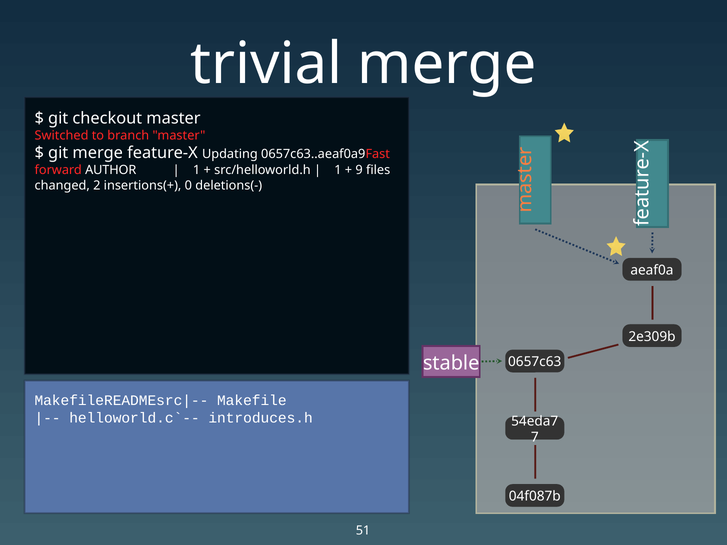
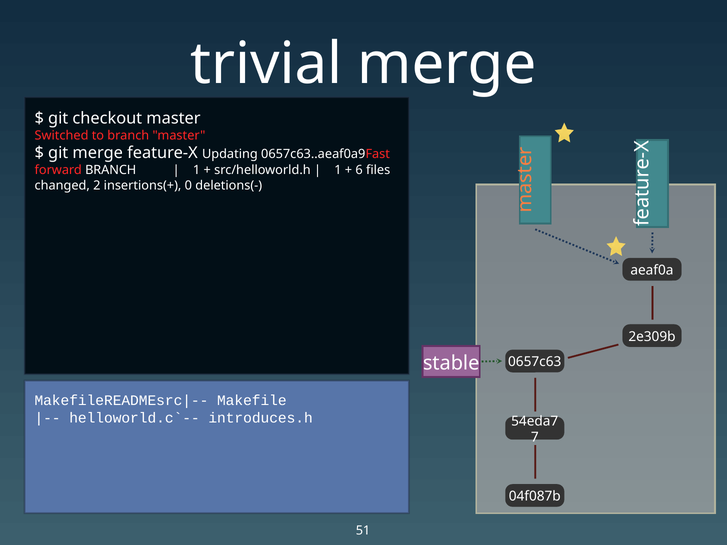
forward AUTHOR: AUTHOR -> BRANCH
9: 9 -> 6
